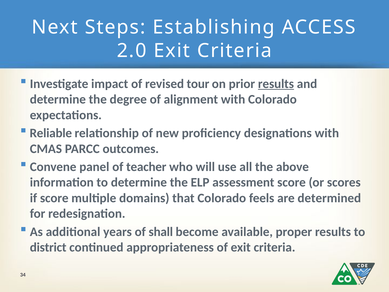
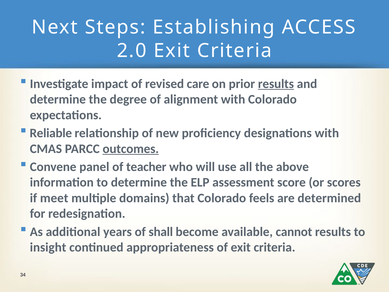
tour: tour -> care
outcomes underline: none -> present
if score: score -> meet
proper: proper -> cannot
district: district -> insight
